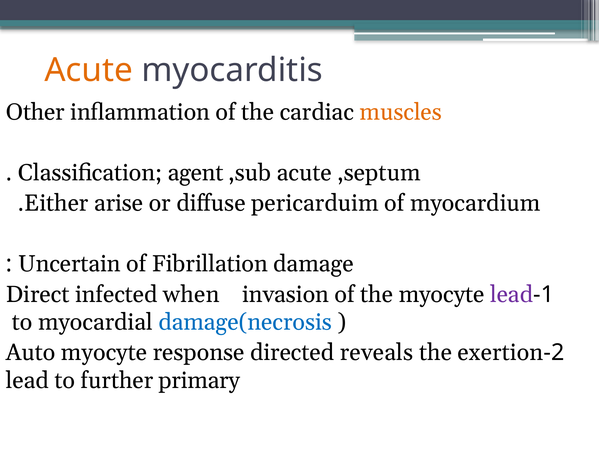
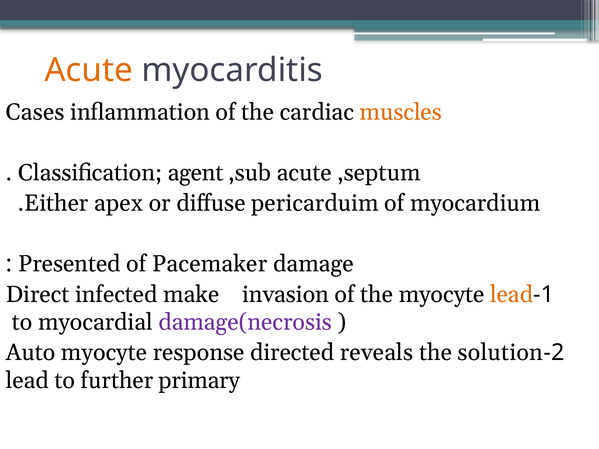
Other: Other -> Cases
arise: arise -> apex
Uncertain: Uncertain -> Presented
Fibrillation: Fibrillation -> Pacemaker
when: when -> make
lead at (512, 294) colour: purple -> orange
damage(necrosis colour: blue -> purple
exertion: exertion -> solution
